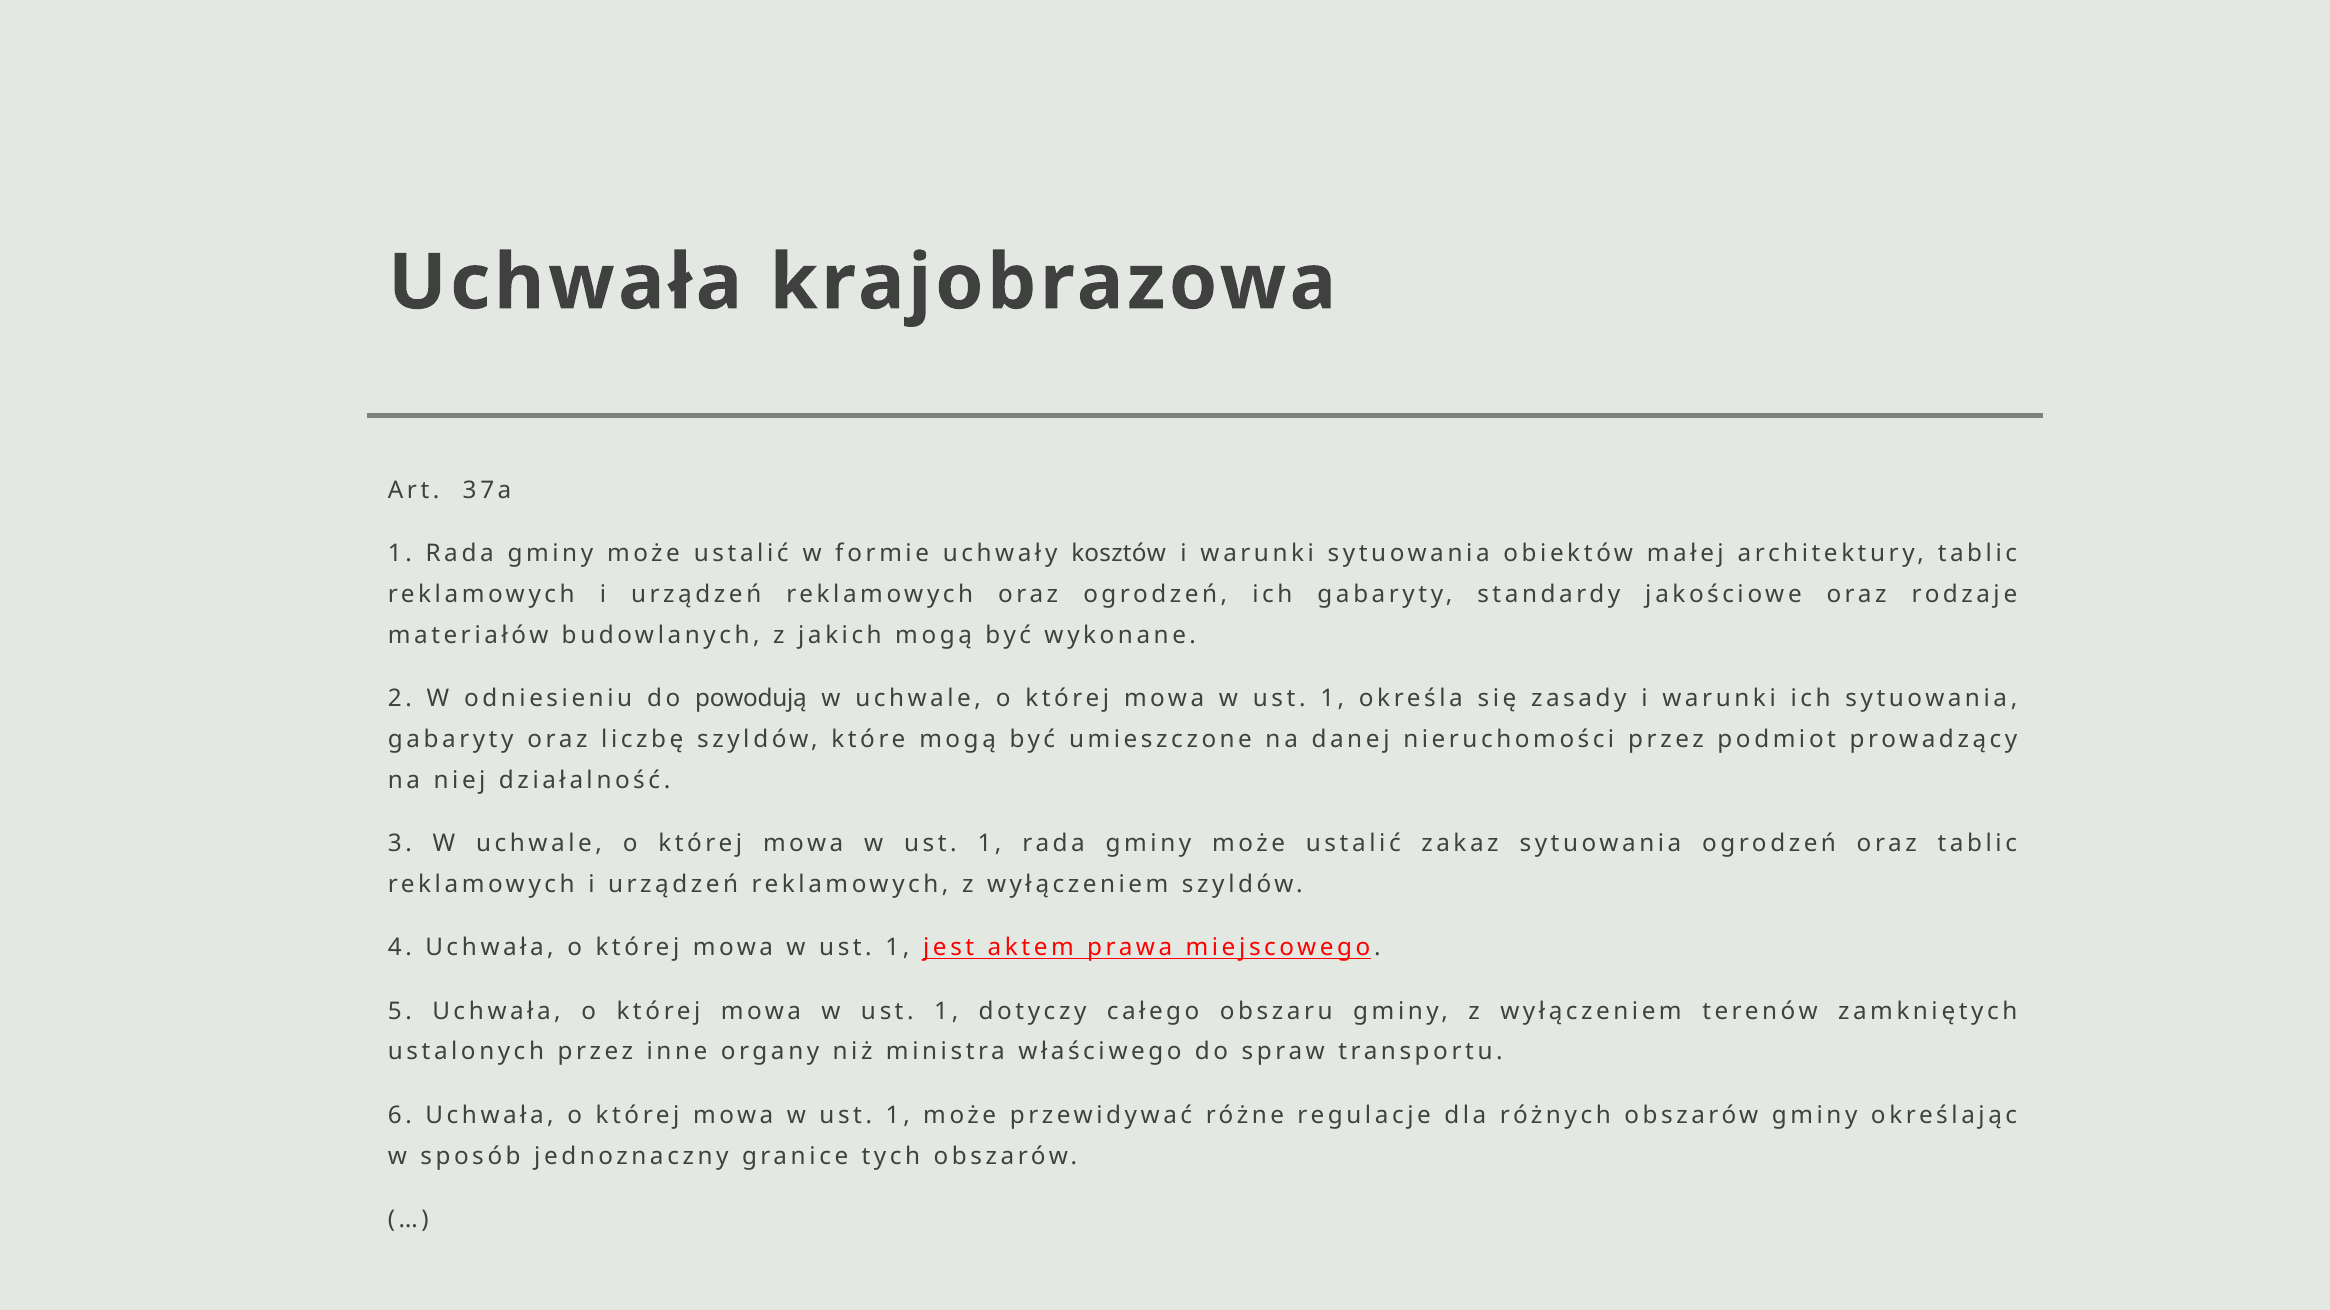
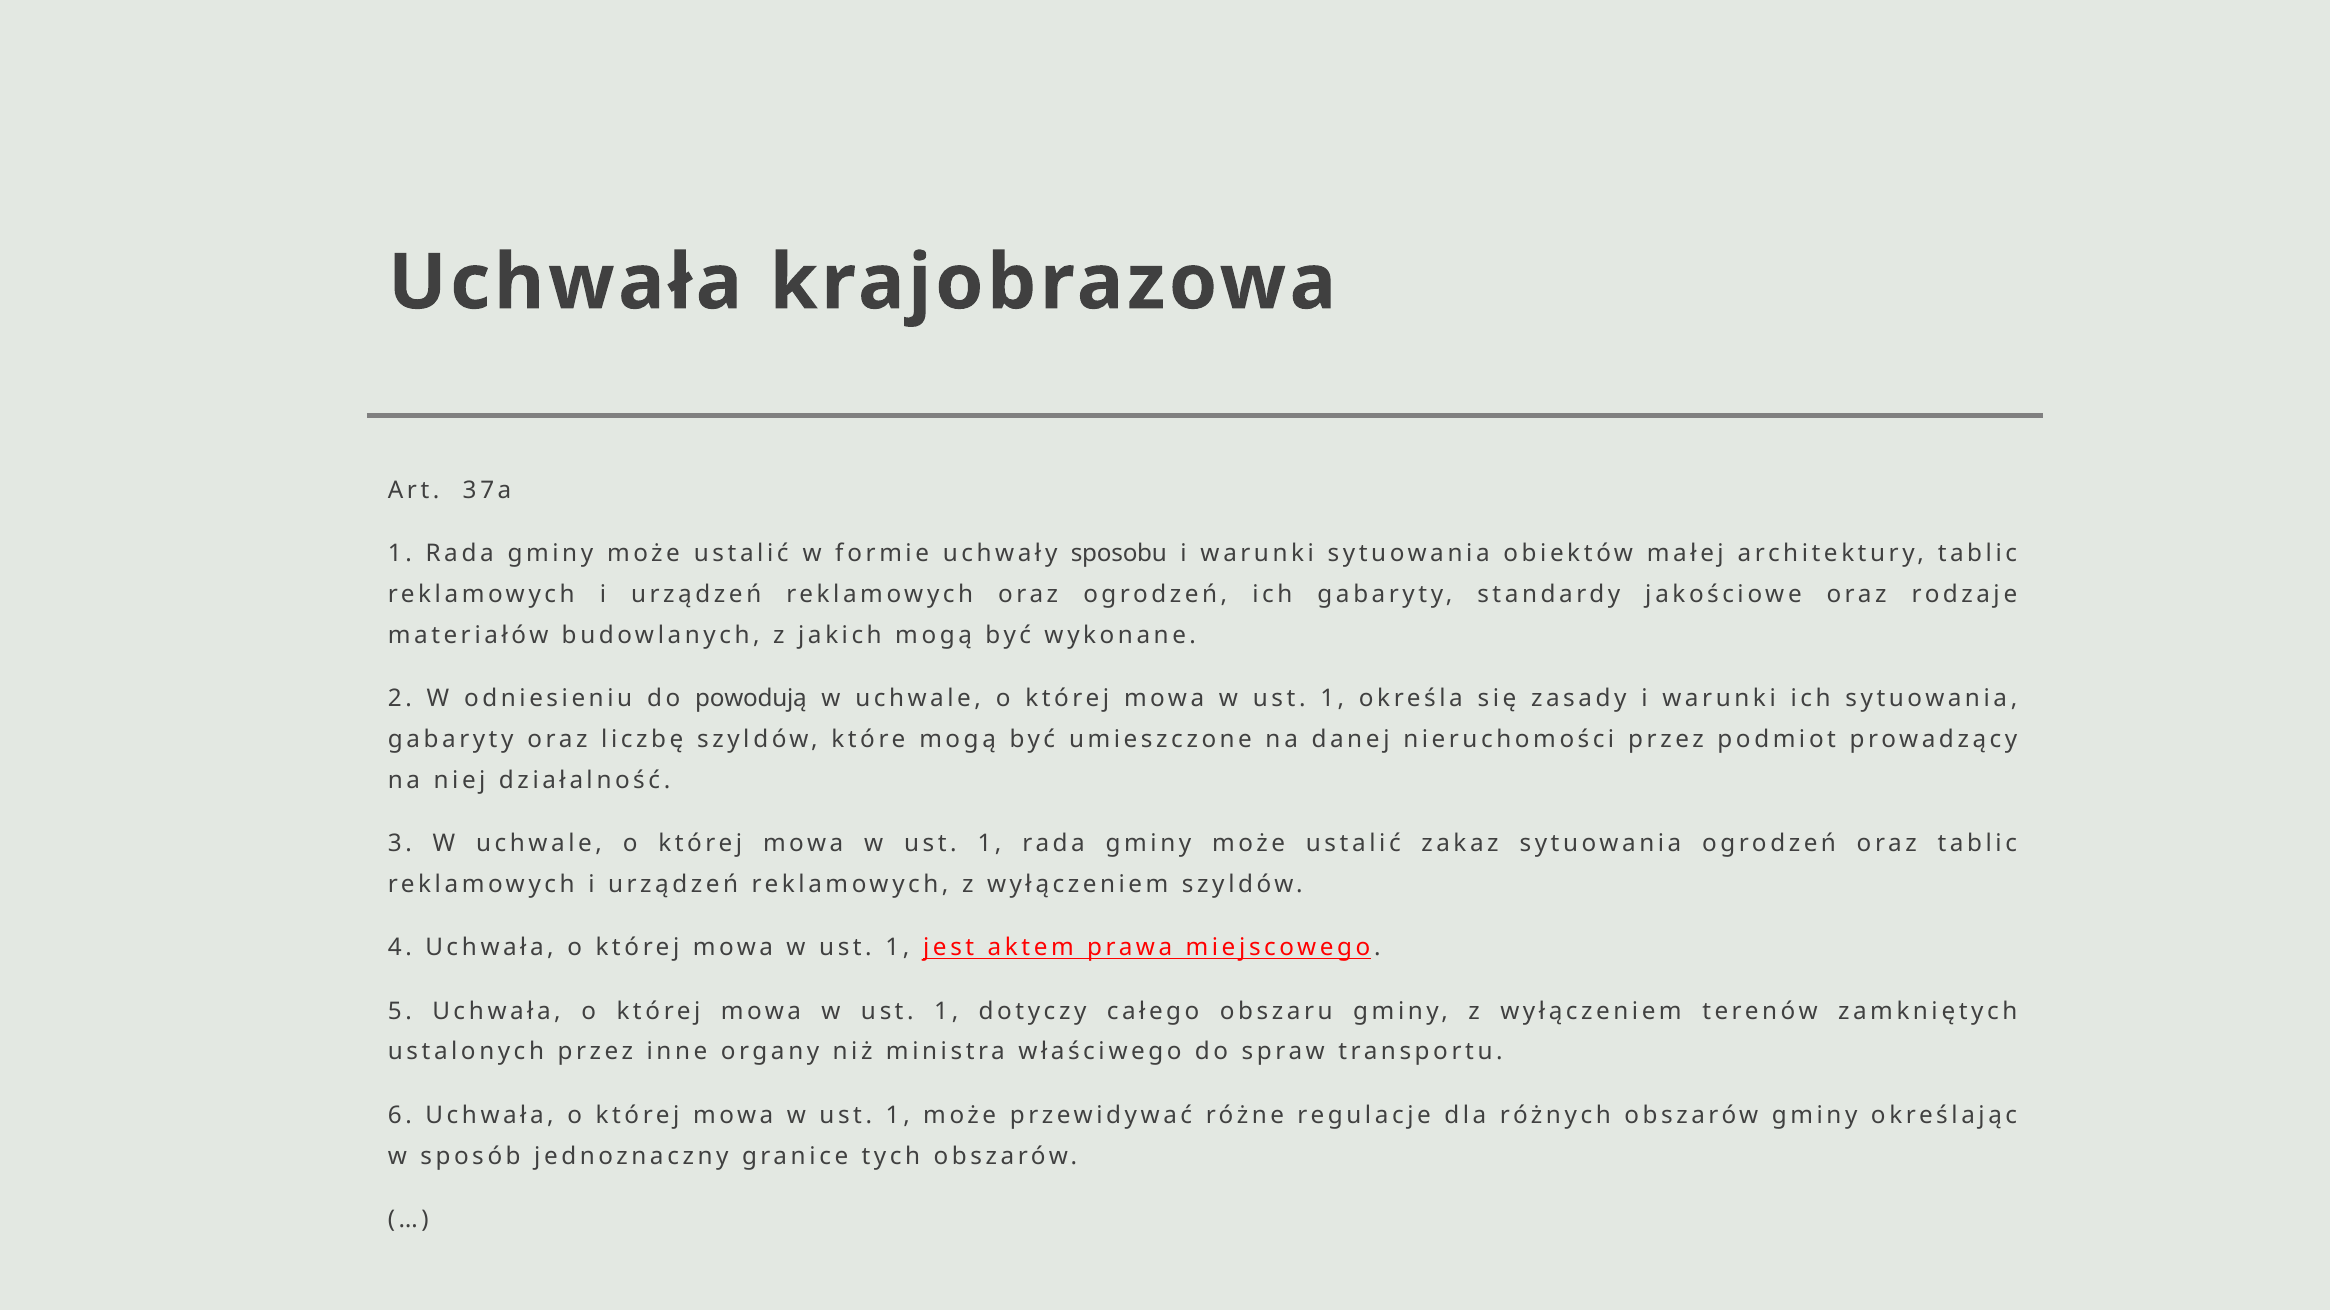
kosztów: kosztów -> sposobu
